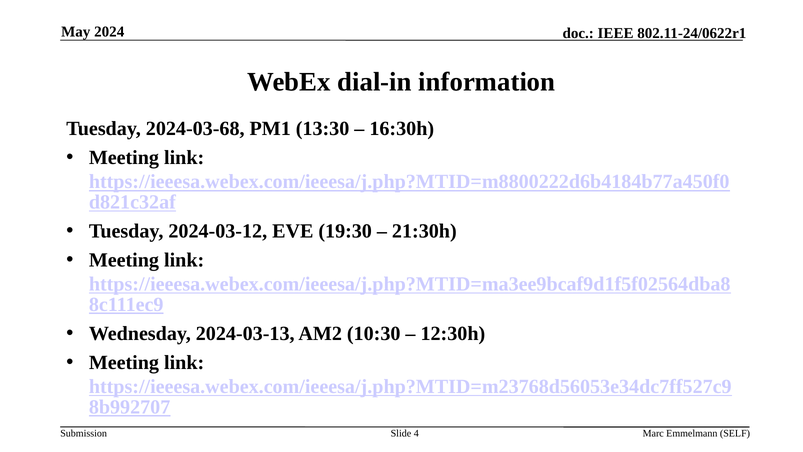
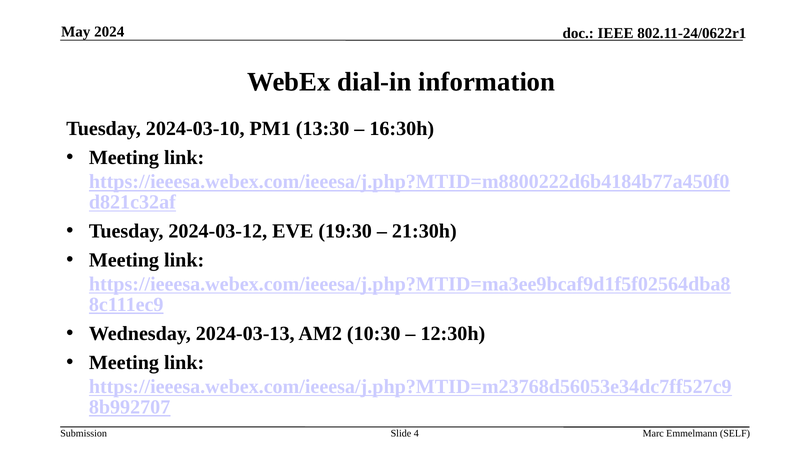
2024-03-68: 2024-03-68 -> 2024-03-10
